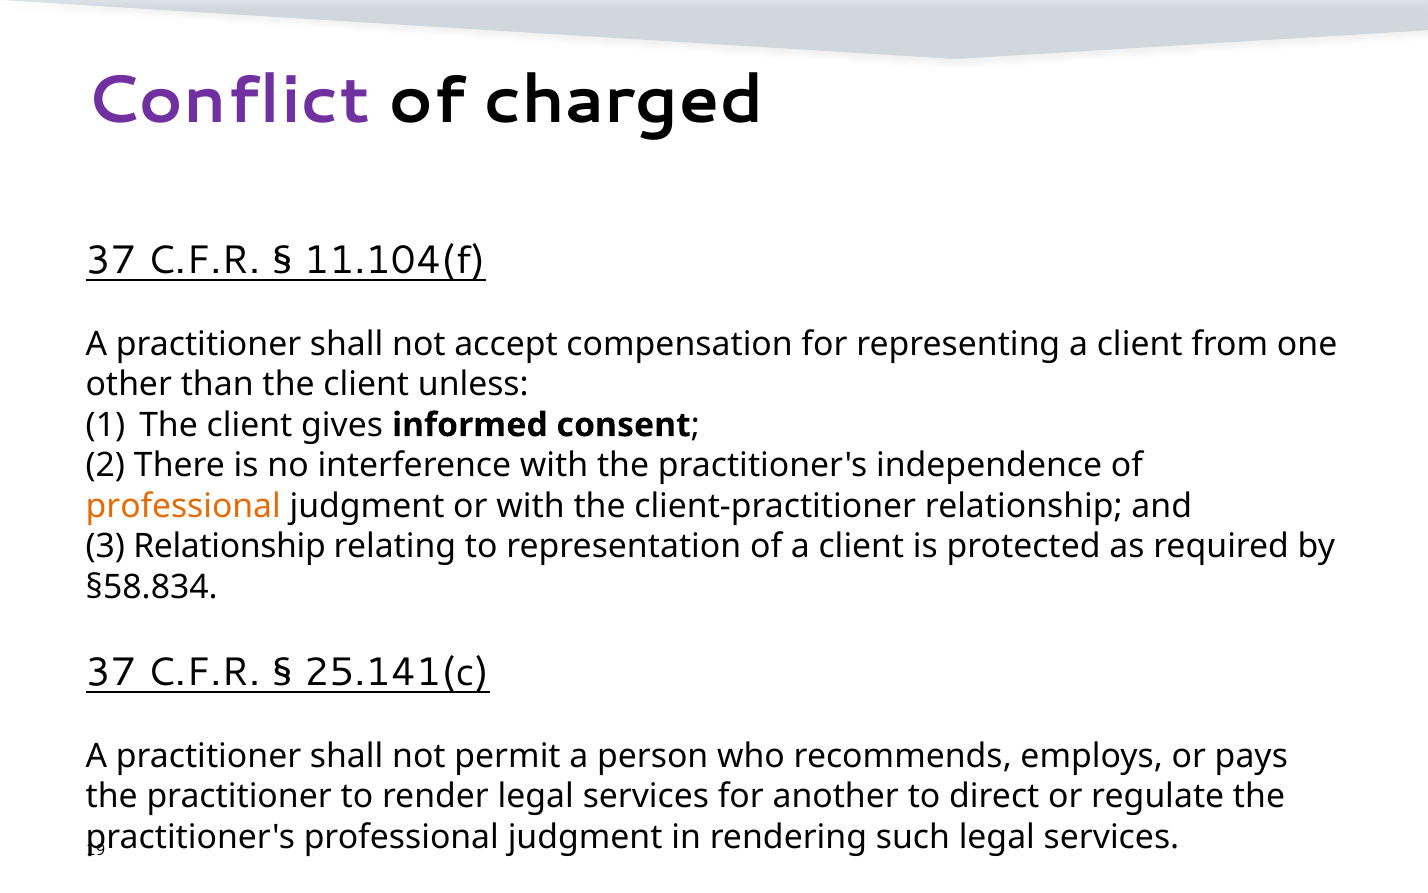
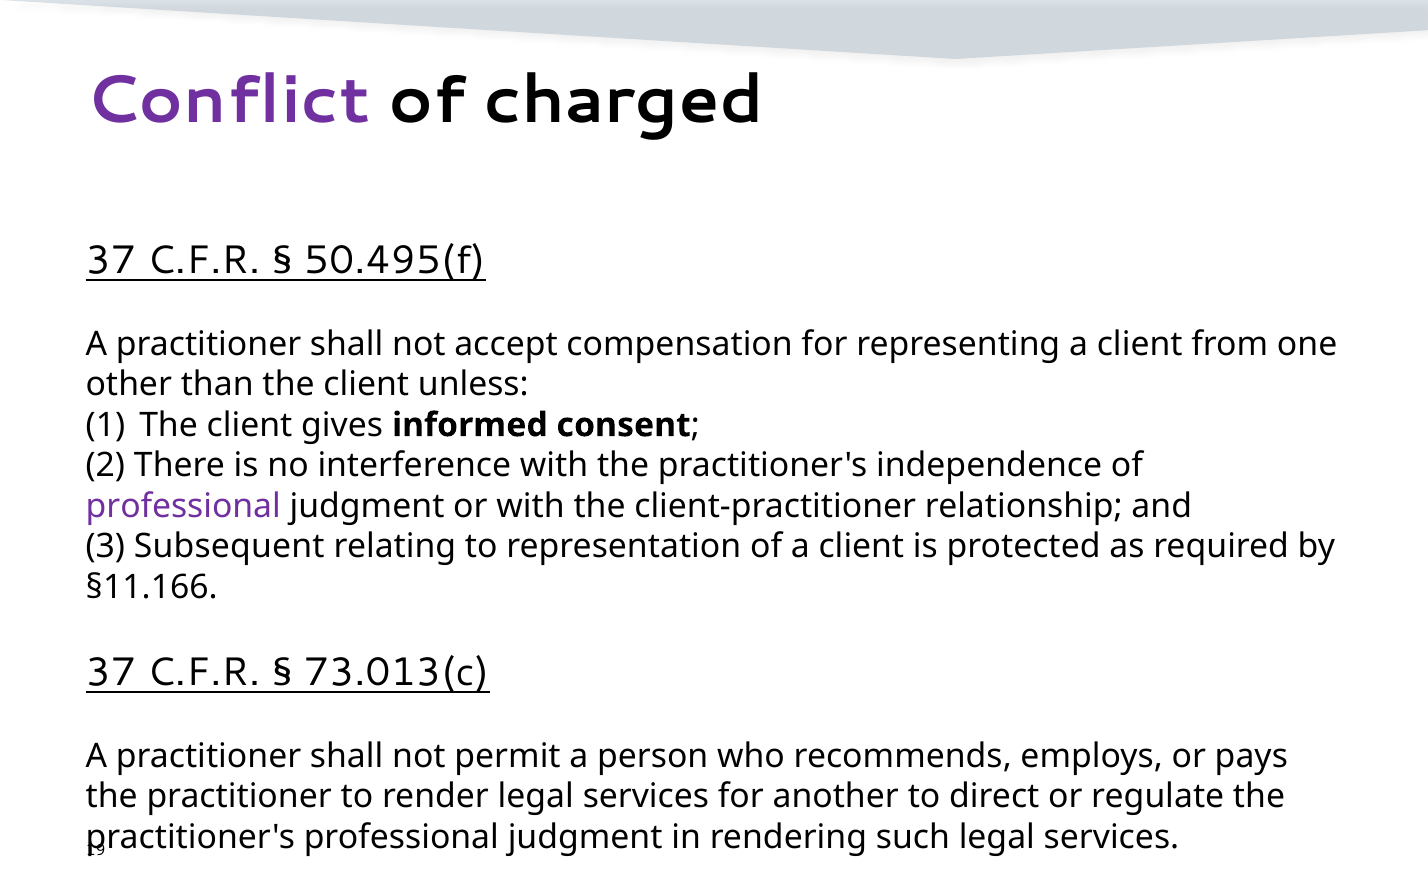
11.104(f: 11.104(f -> 50.495(f
professional at (183, 506) colour: orange -> purple
3 Relationship: Relationship -> Subsequent
§58.834: §58.834 -> §11.166
25.141(c: 25.141(c -> 73.013(c
